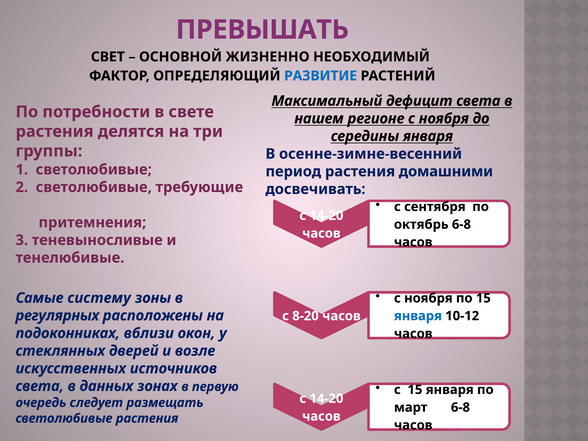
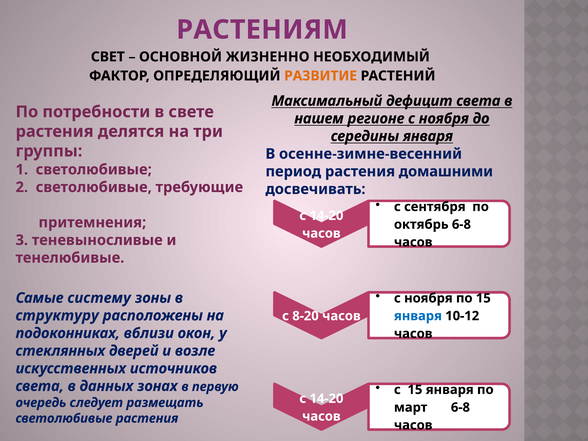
ПРЕВЫШАТЬ: ПРЕВЫШАТЬ -> РАСТЕНИЯМ
РАЗВИТИЕ colour: blue -> orange
регулярных: регулярных -> структуру
